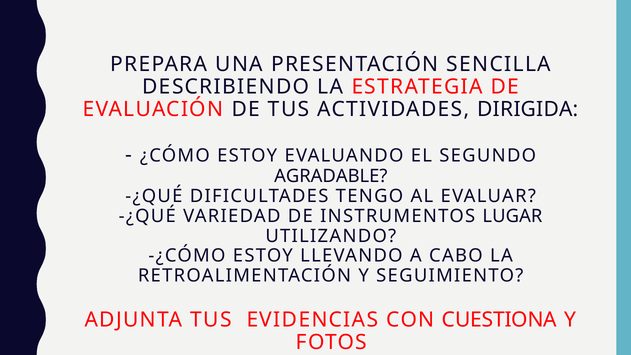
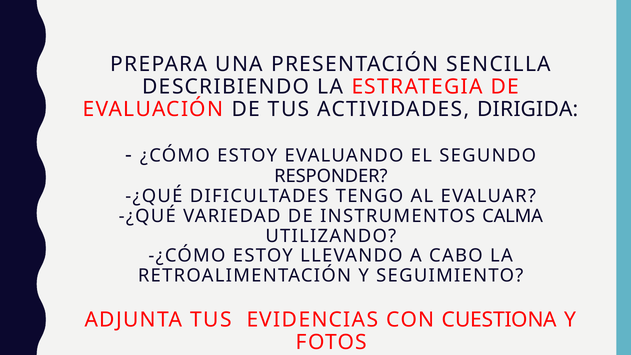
AGRADABLE: AGRADABLE -> RESPONDER
LUGAR: LUGAR -> CALMA
